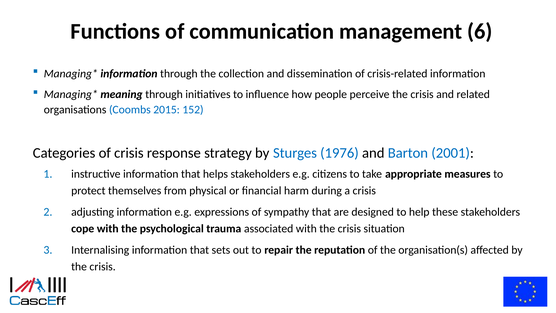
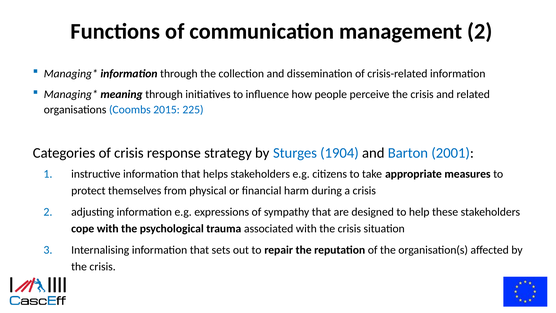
management 6: 6 -> 2
152: 152 -> 225
1976: 1976 -> 1904
